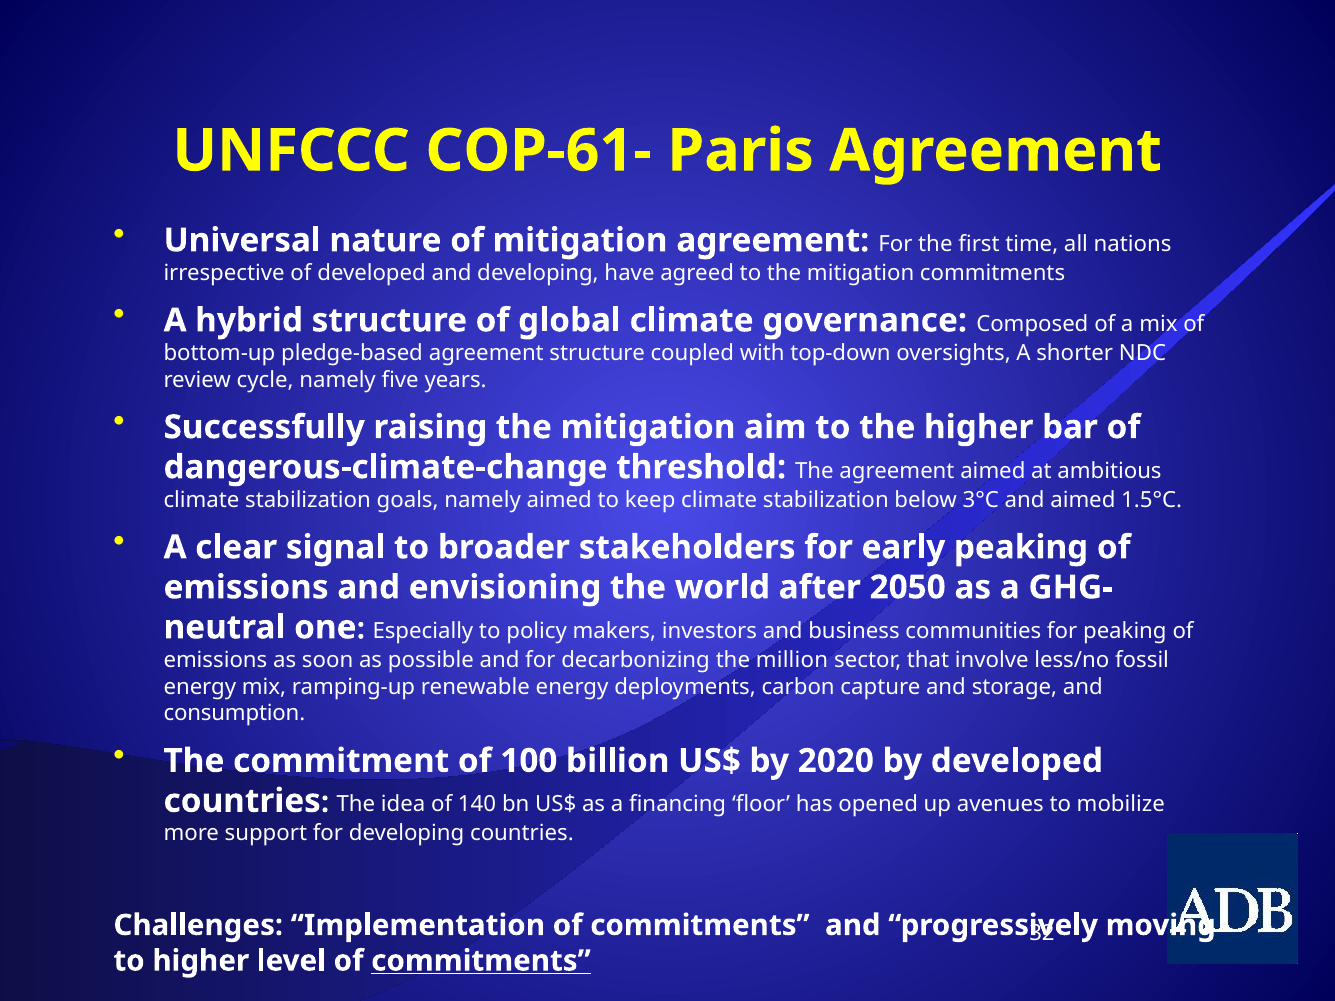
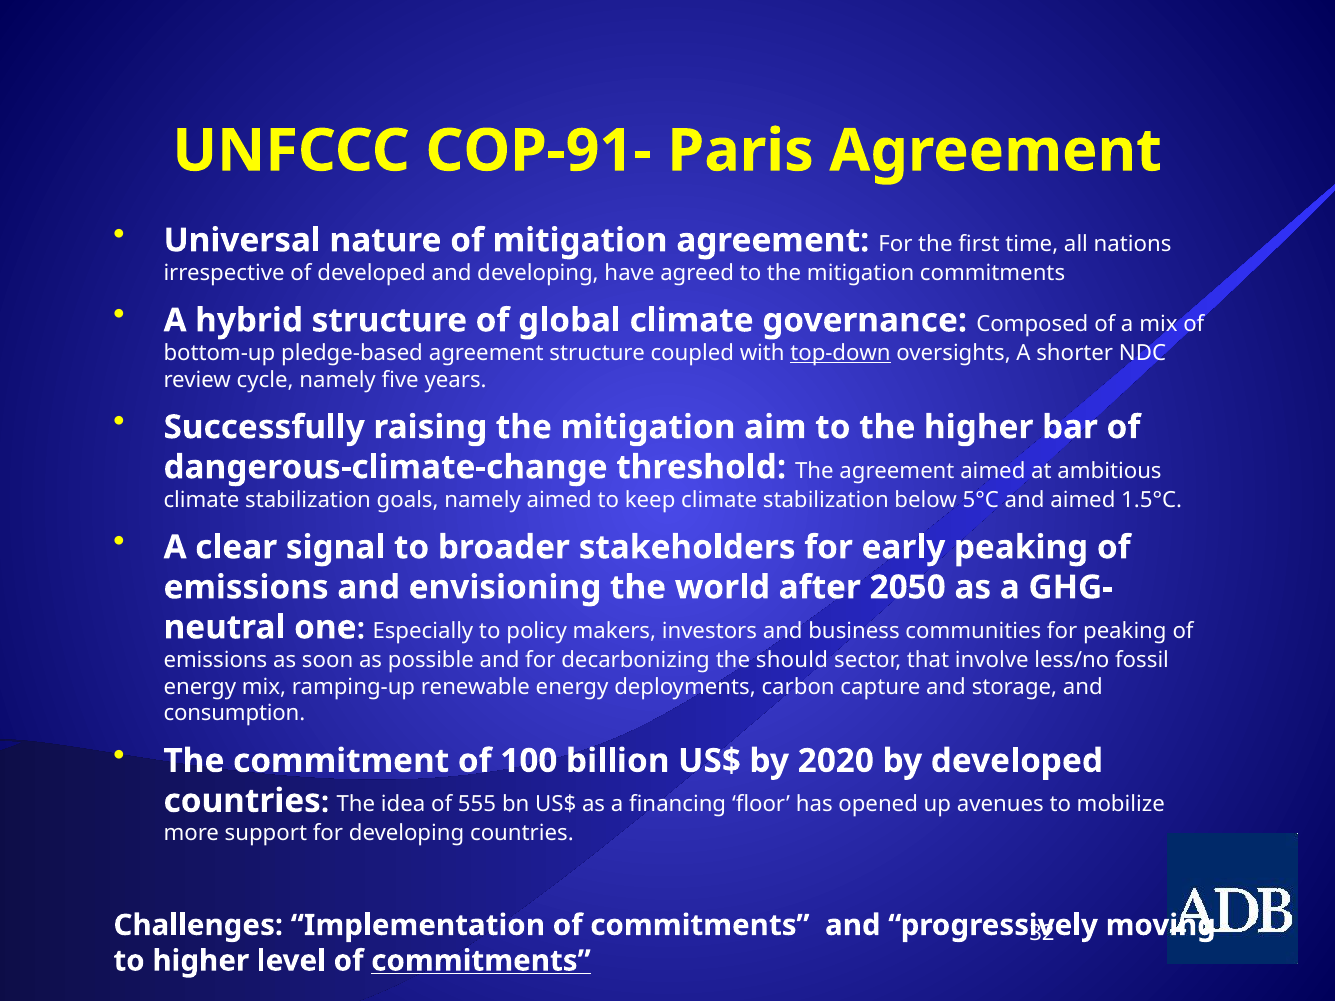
COP-61-: COP-61- -> COP-91-
top-down underline: none -> present
3°C: 3°C -> 5°C
million: million -> should
140: 140 -> 555
